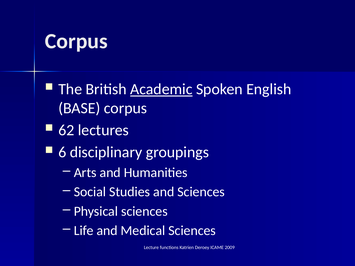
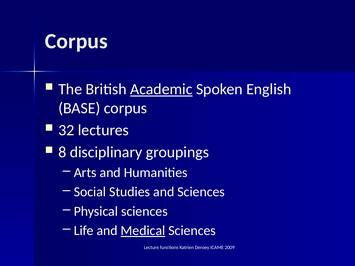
62: 62 -> 32
6: 6 -> 8
Medical underline: none -> present
